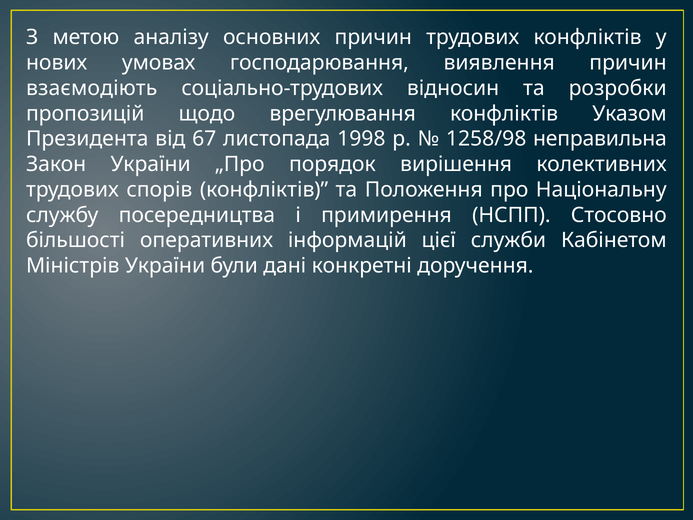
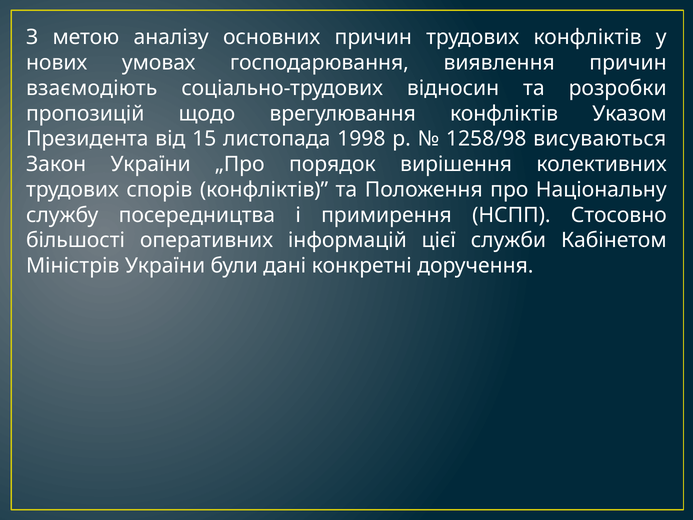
67: 67 -> 15
неправильна: неправильна -> висуваються
